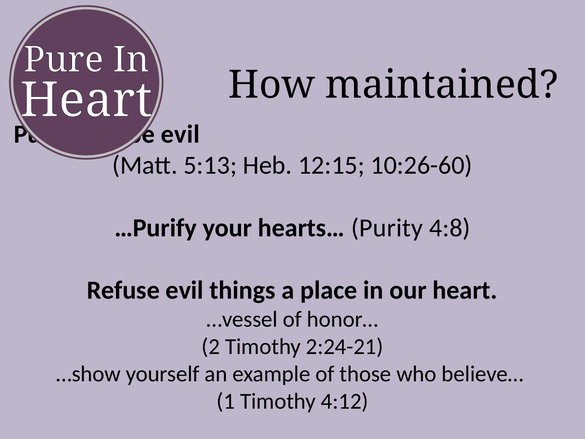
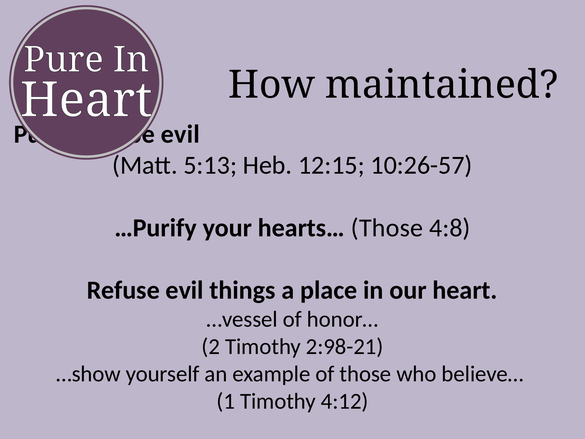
10:26-60: 10:26-60 -> 10:26-57
hearts… Purity: Purity -> Those
2:24-21: 2:24-21 -> 2:98-21
